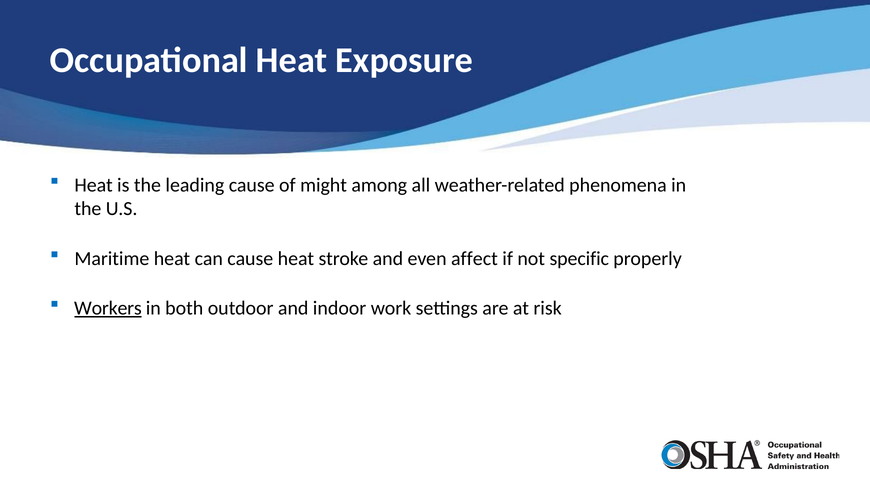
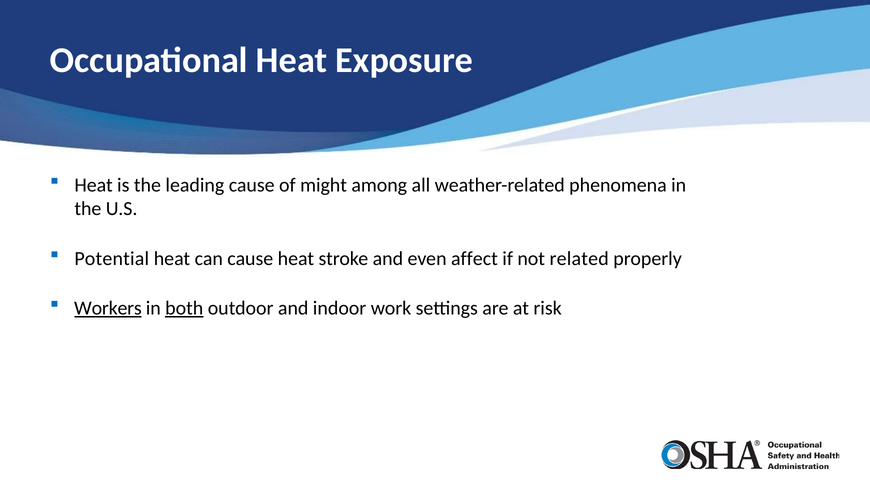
Maritime: Maritime -> Potential
specific: specific -> related
both underline: none -> present
